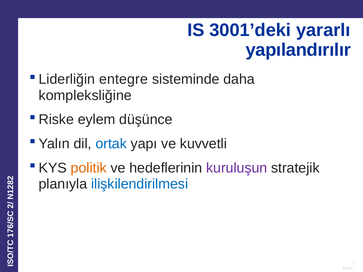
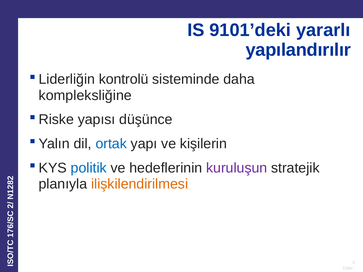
3001’deki: 3001’deki -> 9101’deki
entegre: entegre -> kontrolü
eylem: eylem -> yapısı
kuvvetli: kuvvetli -> kişilerin
politik colour: orange -> blue
ilişkilendirilmesi colour: blue -> orange
